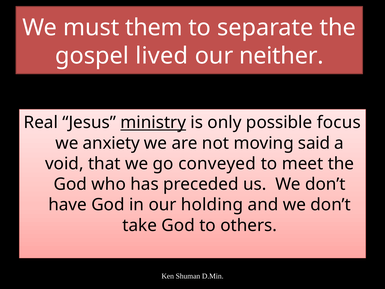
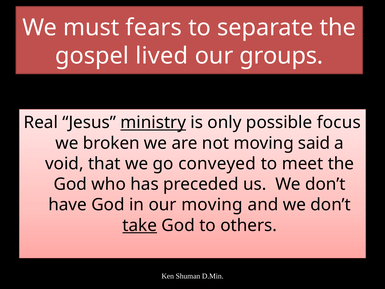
them: them -> fears
neither: neither -> groups
anxiety: anxiety -> broken
our holding: holding -> moving
take underline: none -> present
